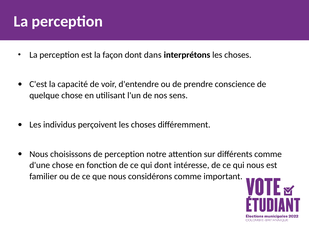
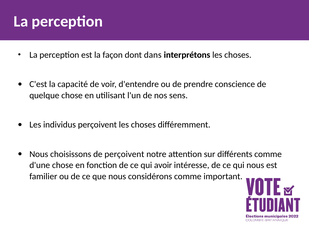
de perception: perception -> perçoivent
qui dont: dont -> avoir
